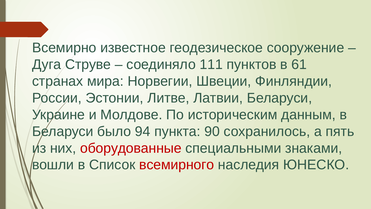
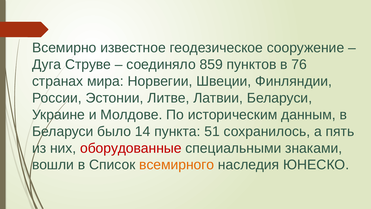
111: 111 -> 859
61: 61 -> 76
94: 94 -> 14
90: 90 -> 51
всемирного colour: red -> orange
